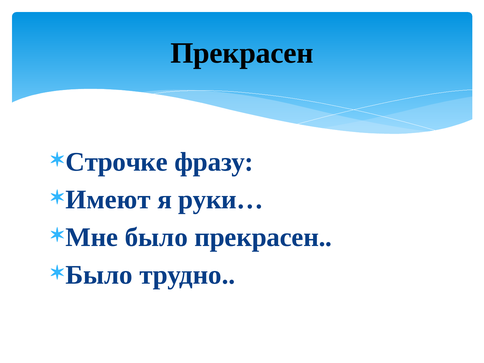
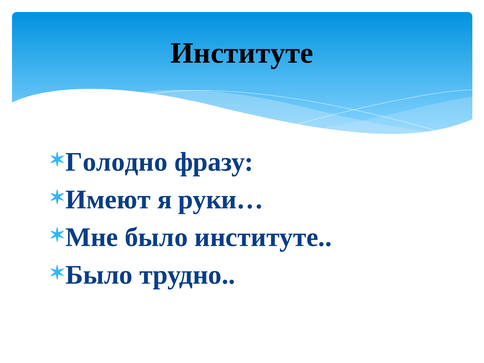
Прекрасен at (242, 53): Прекрасен -> Институте
Строчке: Строчке -> Голодно
было прекрасен: прекрасен -> институте
